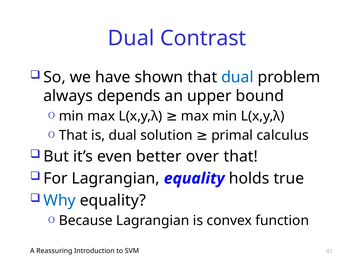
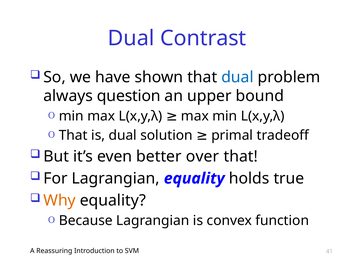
depends: depends -> question
calculus: calculus -> tradeoff
Why colour: blue -> orange
